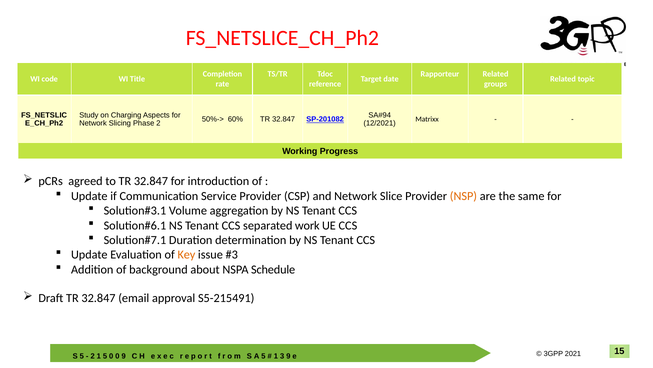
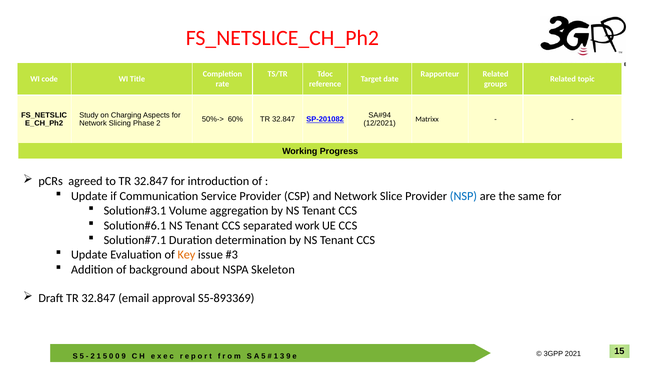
NSP colour: orange -> blue
Schedule: Schedule -> Skeleton
S5-215491: S5-215491 -> S5-893369
